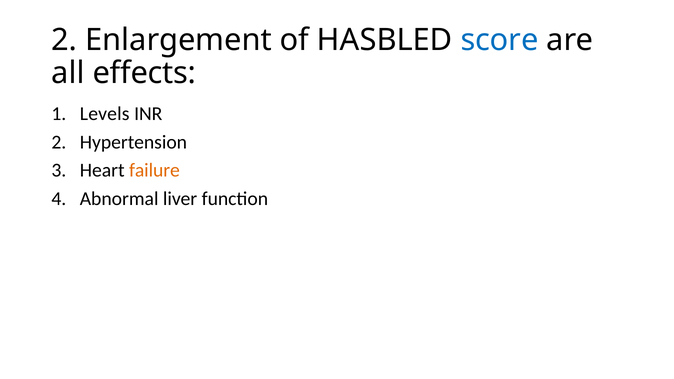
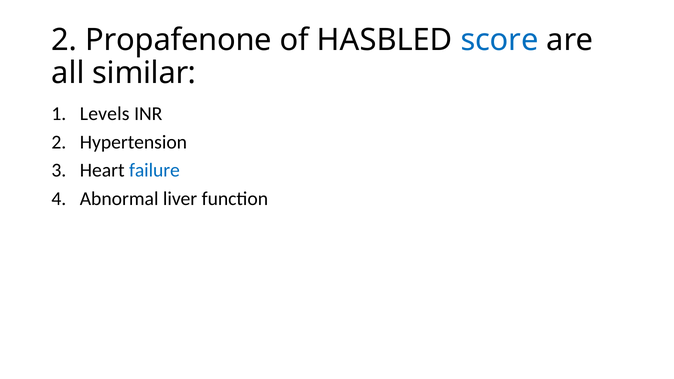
Enlargement: Enlargement -> Propafenone
effects: effects -> similar
failure colour: orange -> blue
